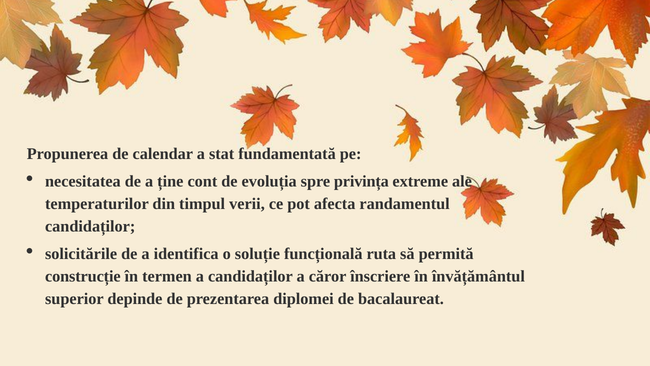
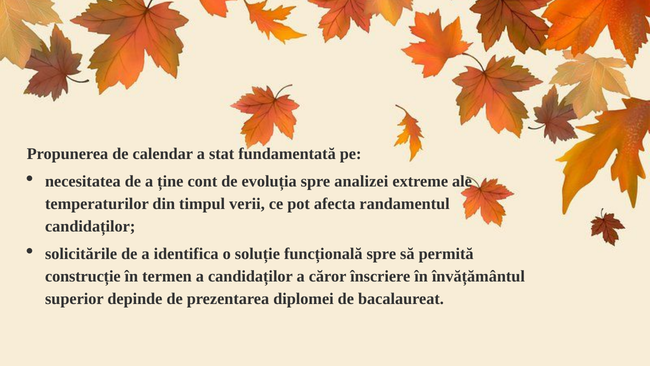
privința: privința -> analizei
funcțională ruta: ruta -> spre
